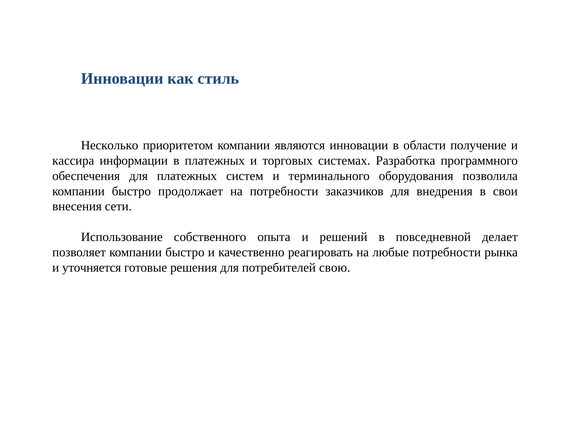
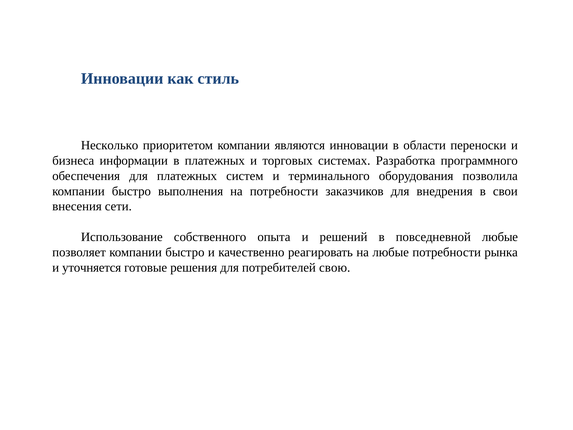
получение: получение -> переноски
кассира: кассира -> бизнеса
продолжает: продолжает -> выполнения
повседневной делает: делает -> любые
